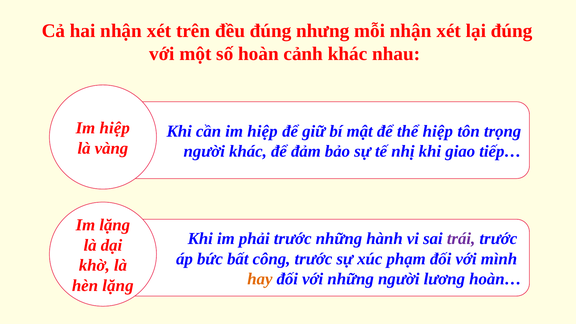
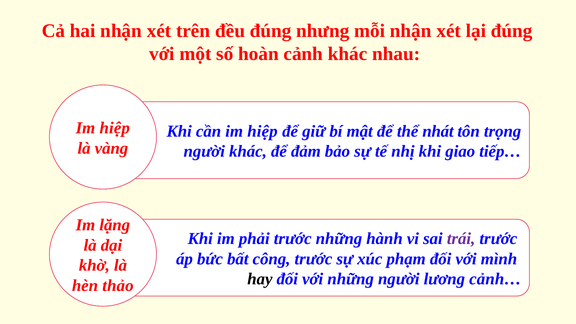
thể hiệp: hiệp -> nhát
hay colour: orange -> black
hoàn…: hoàn… -> cảnh…
hèn lặng: lặng -> thảo
